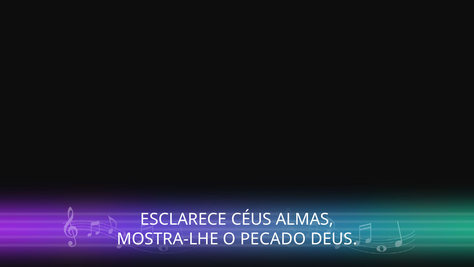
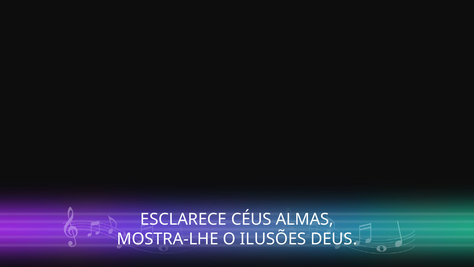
PECADO: PECADO -> ILUSÕES
